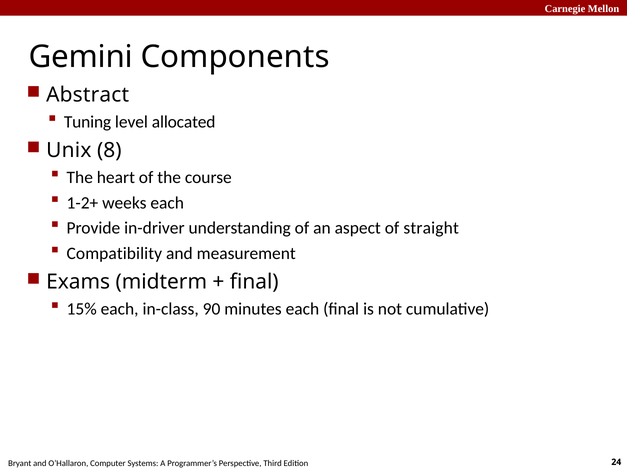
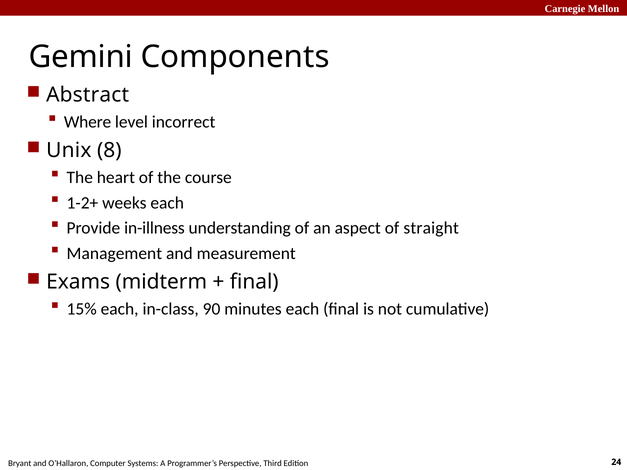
Tuning: Tuning -> Where
allocated: allocated -> incorrect
in-driver: in-driver -> in-illness
Compatibility: Compatibility -> Management
